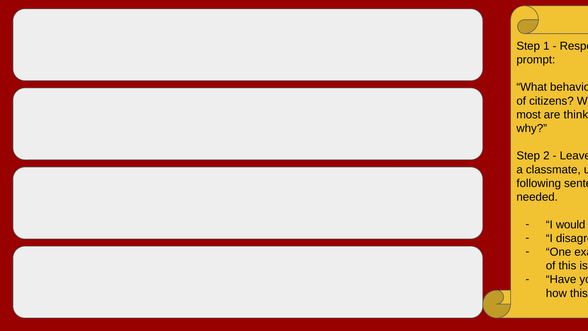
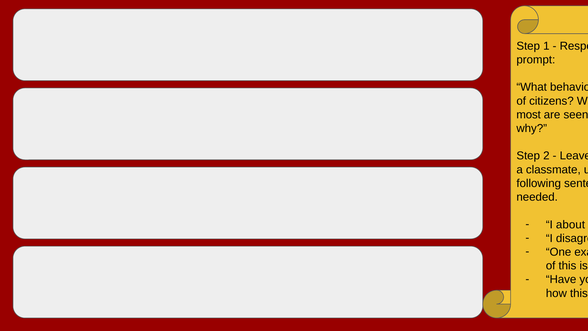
are think: think -> seen
I would: would -> about
